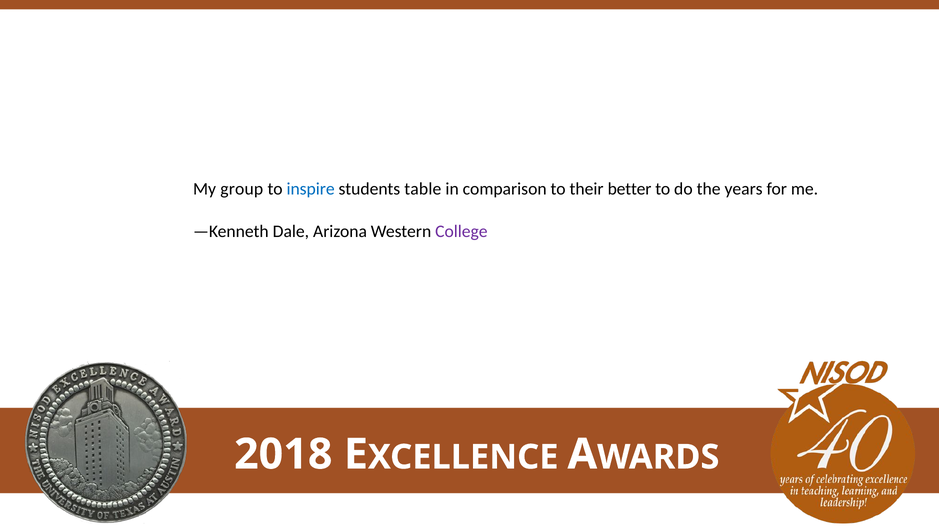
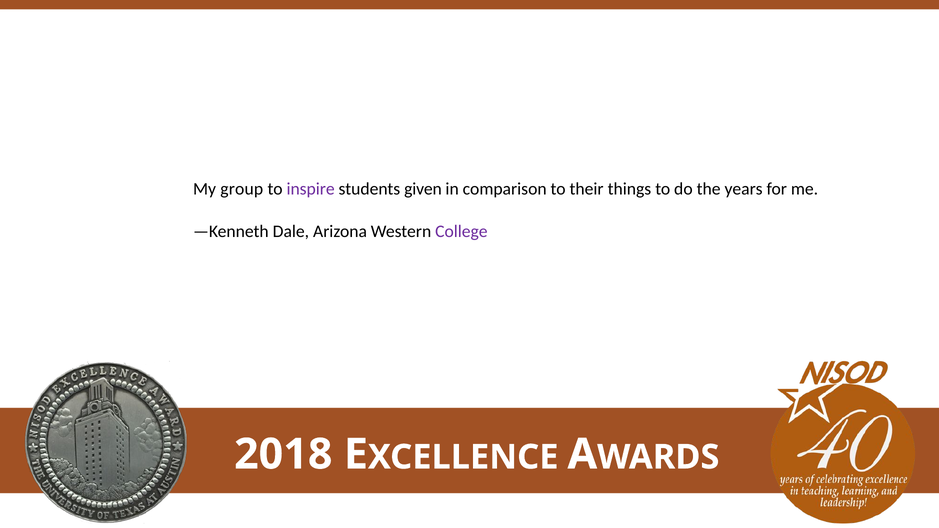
inspire colour: blue -> purple
table: table -> given
better: better -> things
